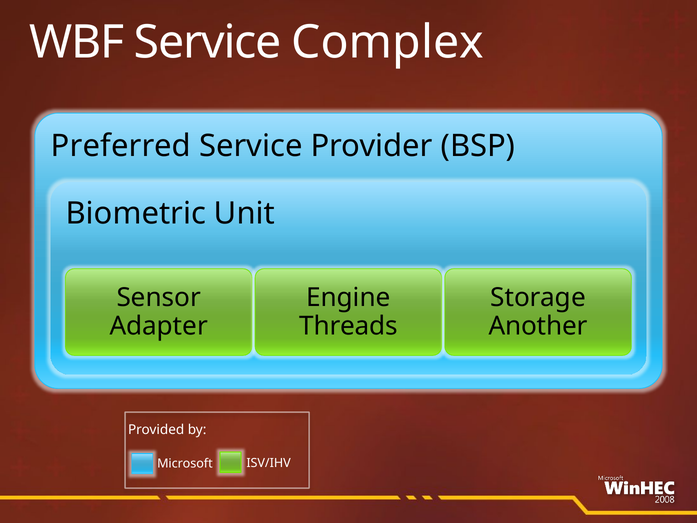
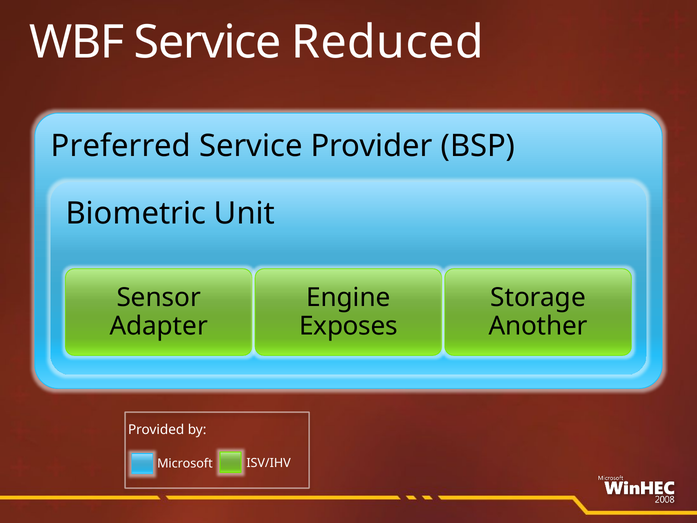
Complex: Complex -> Reduced
Threads: Threads -> Exposes
